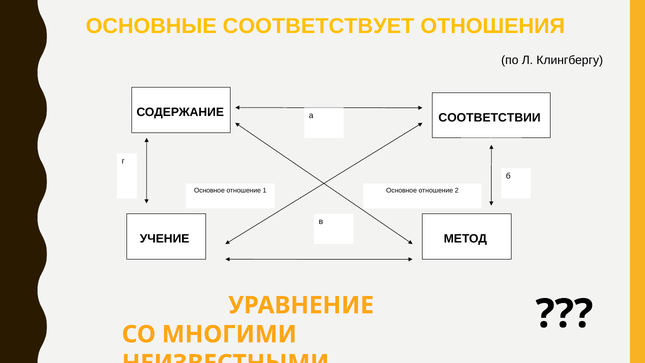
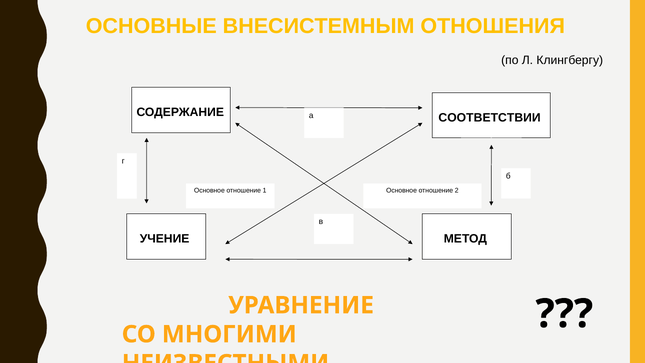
СООТВЕТСТВУЕТ: СООТВЕТСТВУЕТ -> ВНЕСИСТЕМНЫМ
